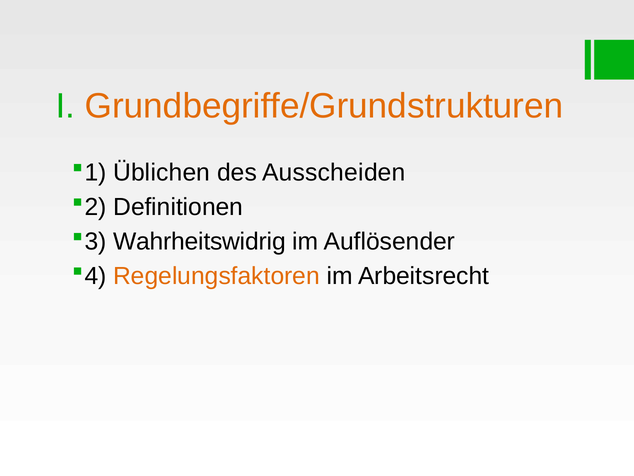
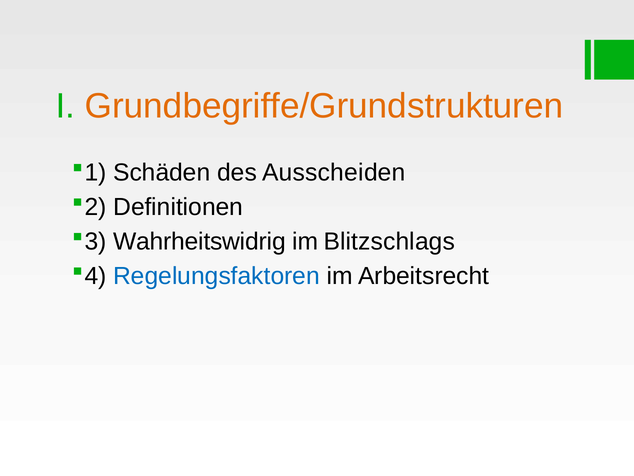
Üblichen: Üblichen -> Schäden
Auflösender: Auflösender -> Blitzschlags
Regelungsfaktoren colour: orange -> blue
